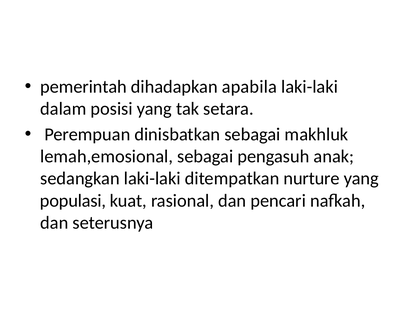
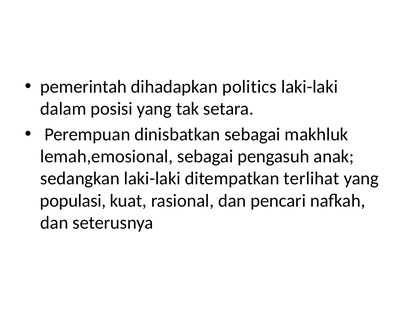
apabila: apabila -> politics
nurture: nurture -> terlihat
